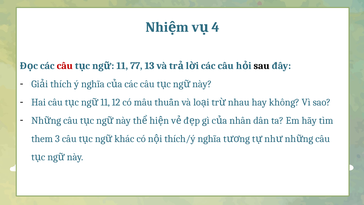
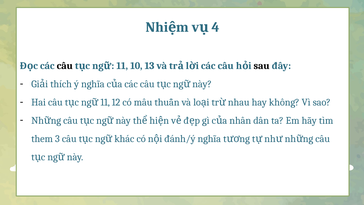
câu at (65, 66) colour: red -> black
77: 77 -> 10
thích/ý: thích/ý -> đánh/ý
